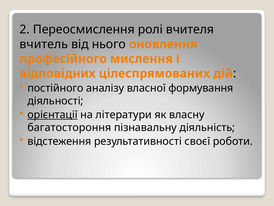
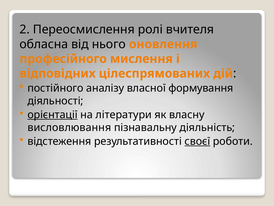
вчитель: вчитель -> обласна
багатостороння: багатостороння -> висловлювання
своєї underline: none -> present
